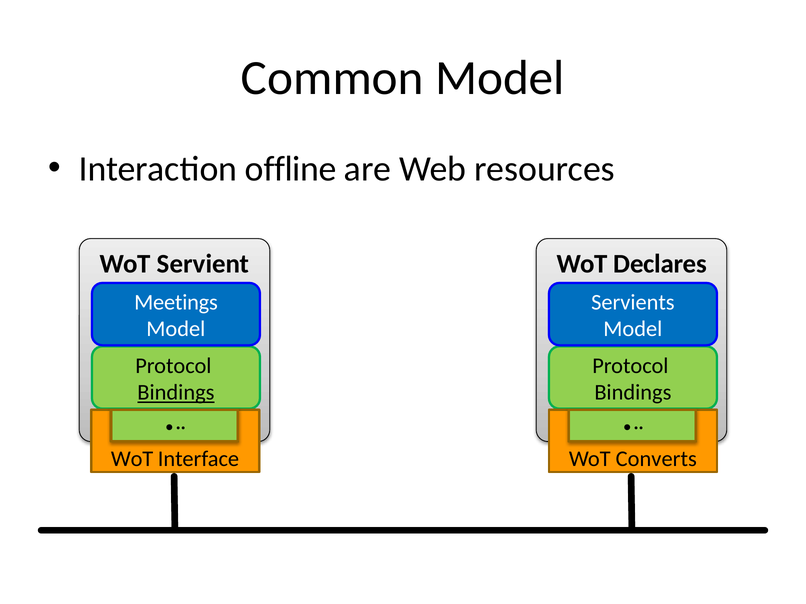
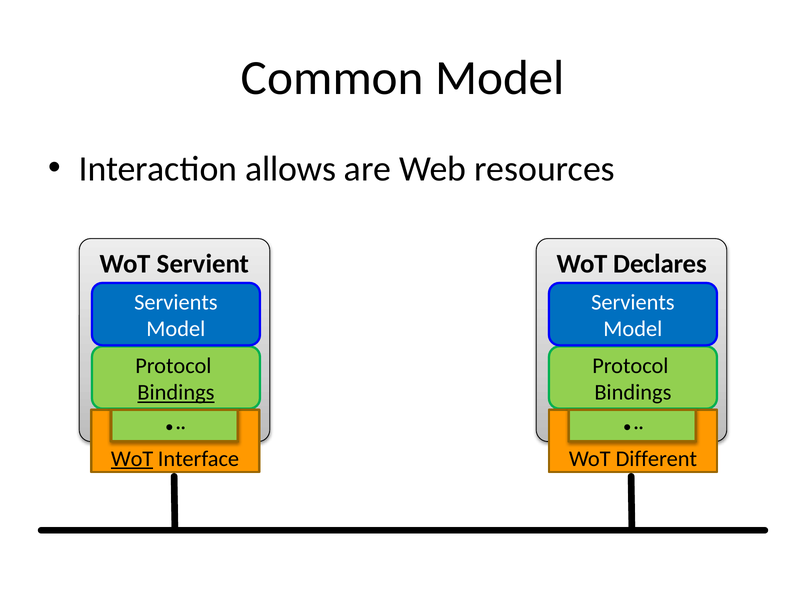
offline: offline -> allows
Meetings at (176, 302): Meetings -> Servients
WoT at (132, 459) underline: none -> present
Converts: Converts -> Different
